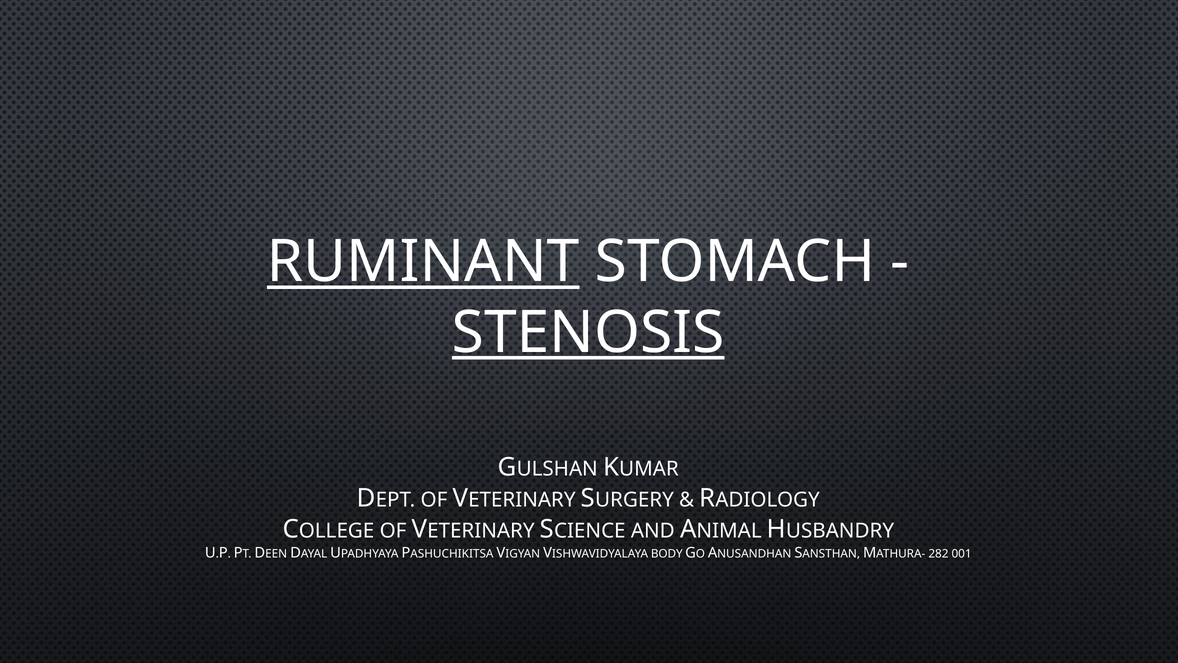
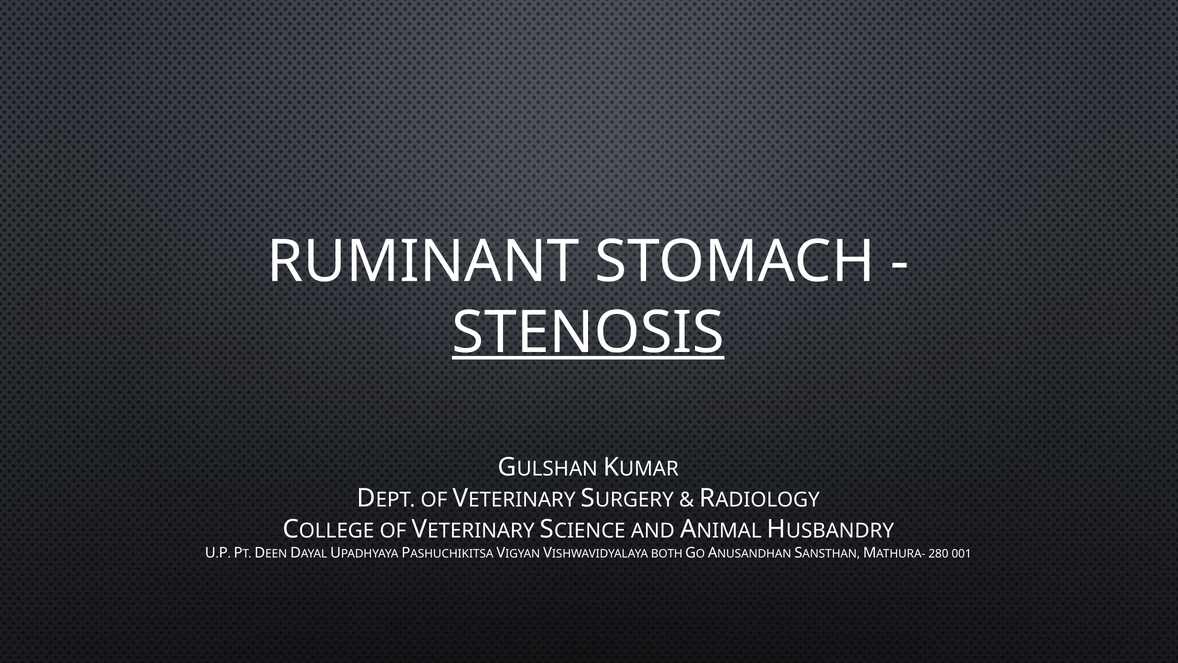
RUMINANT underline: present -> none
BODY: BODY -> BOTH
282: 282 -> 280
